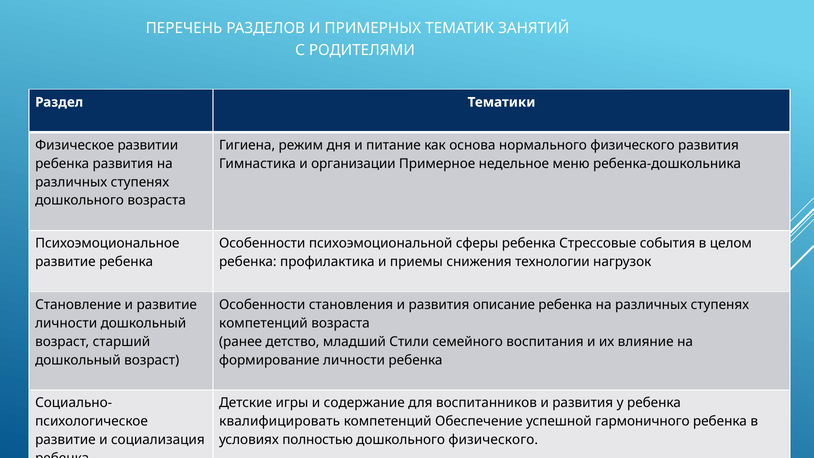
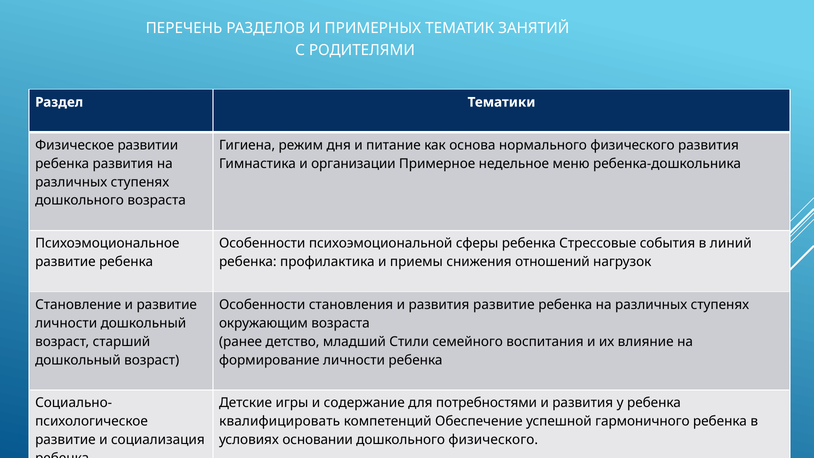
целом: целом -> линий
технологии: технологии -> отношений
развития описание: описание -> развитие
компетенций at (263, 323): компетенций -> окружающим
воспитанников: воспитанников -> потребностями
полностью: полностью -> основании
